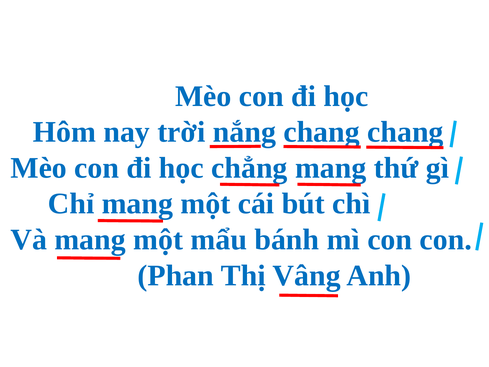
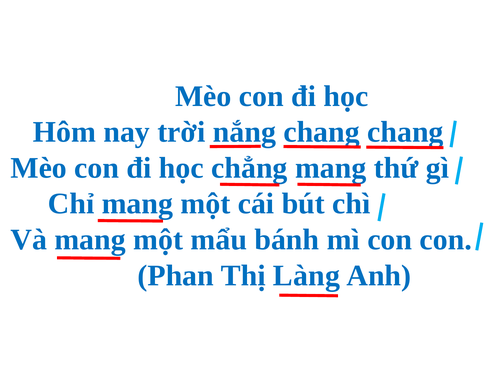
Vâng: Vâng -> Làng
